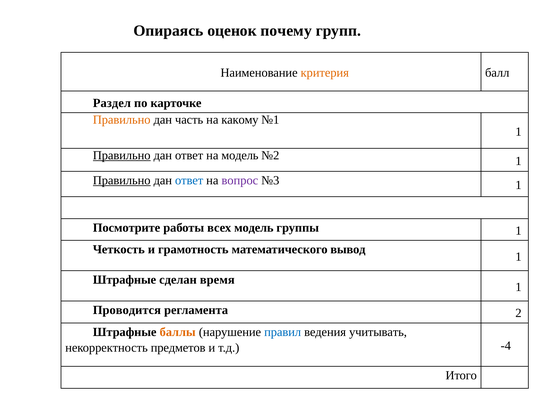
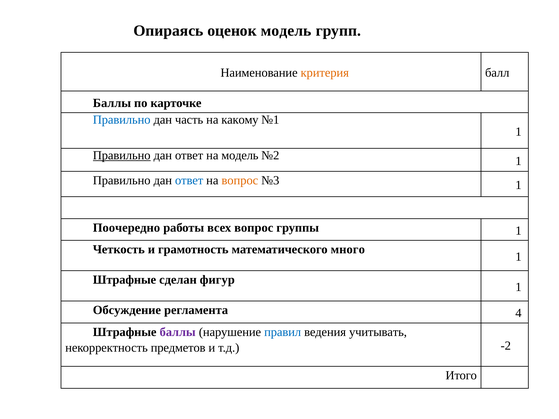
оценок почему: почему -> модель
Раздел at (112, 103): Раздел -> Баллы
Правильно at (122, 120) colour: orange -> blue
Правильно at (122, 181) underline: present -> none
вопрос at (240, 181) colour: purple -> orange
Посмотрите: Посмотрите -> Поочередно
всех модель: модель -> вопрос
вывод: вывод -> много
время: время -> фигур
Проводится: Проводится -> Обсуждение
2: 2 -> 4
баллы at (178, 332) colour: orange -> purple
-4: -4 -> -2
